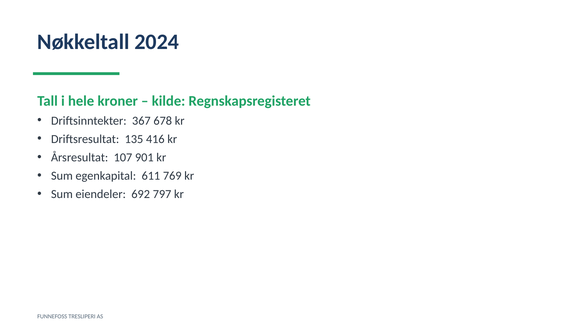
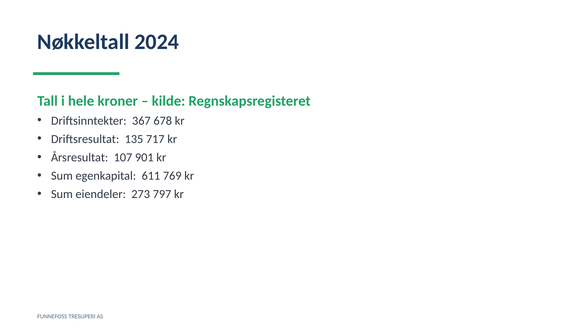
416: 416 -> 717
692: 692 -> 273
